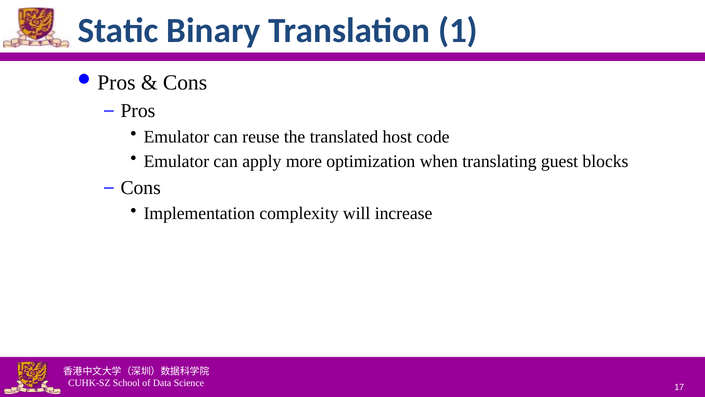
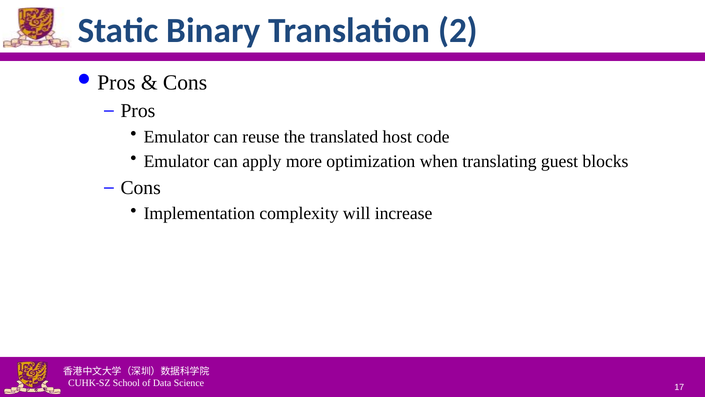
1: 1 -> 2
